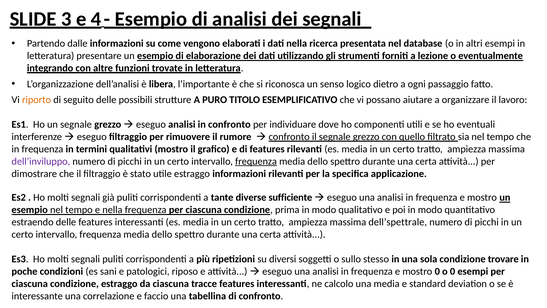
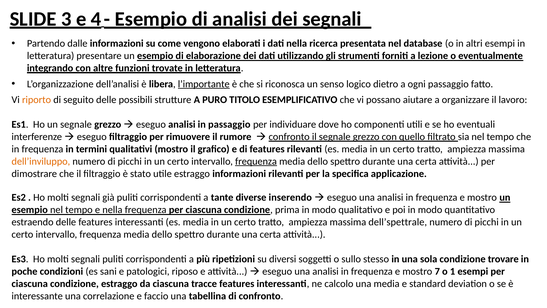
l’importante underline: none -> present
in confronto: confronto -> passaggio
dell’inviluppo colour: purple -> orange
sufficiente: sufficiente -> inserendo
mostro 0: 0 -> 7
o 0: 0 -> 1
